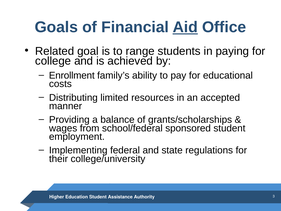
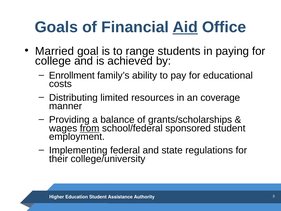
Related: Related -> Married
accepted: accepted -> coverage
from underline: none -> present
